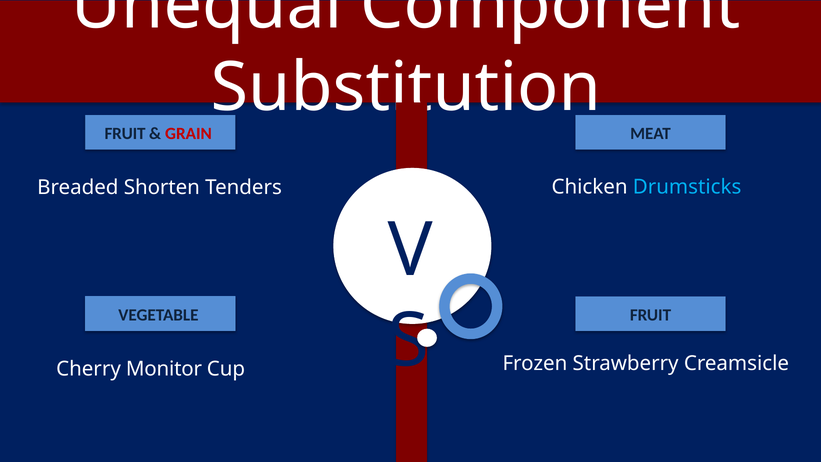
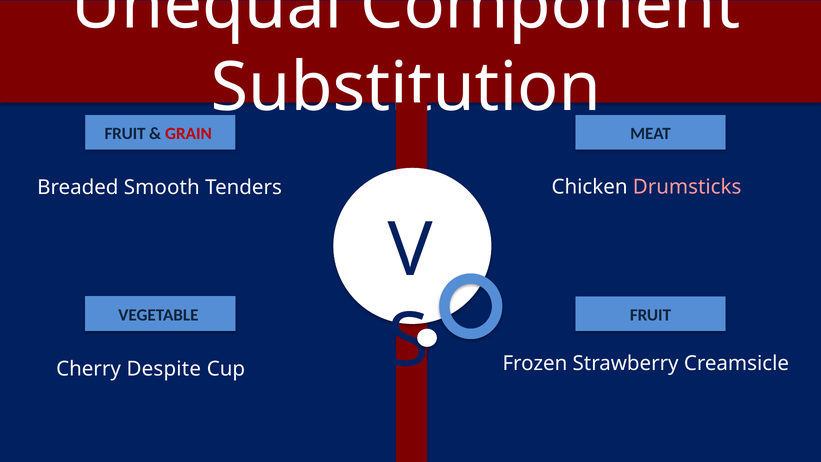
Drumsticks colour: light blue -> pink
Shorten: Shorten -> Smooth
Monitor: Monitor -> Despite
